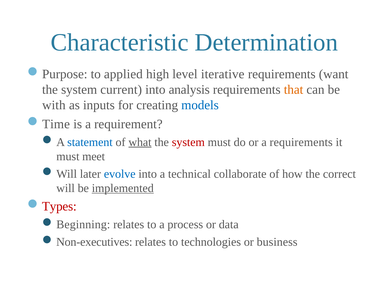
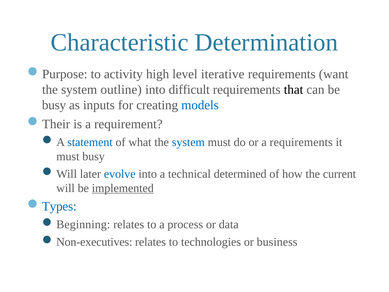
applied: applied -> activity
current: current -> outline
analysis: analysis -> difficult
that colour: orange -> black
with at (54, 105): with -> busy
Time: Time -> Their
what underline: present -> none
system at (188, 142) colour: red -> blue
must meet: meet -> busy
collaborate: collaborate -> determined
correct: correct -> current
Types colour: red -> blue
